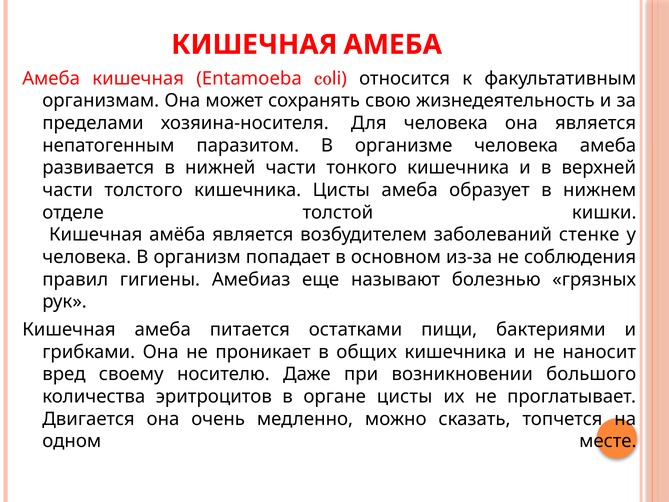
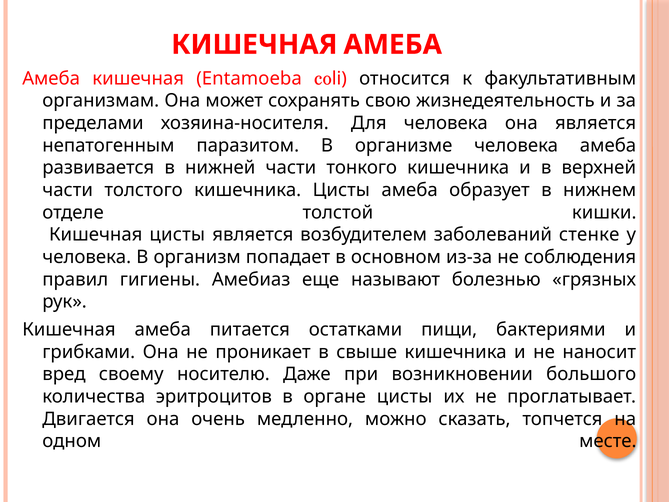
Кишечная амёба: амёба -> цисты
общих: общих -> свыше
